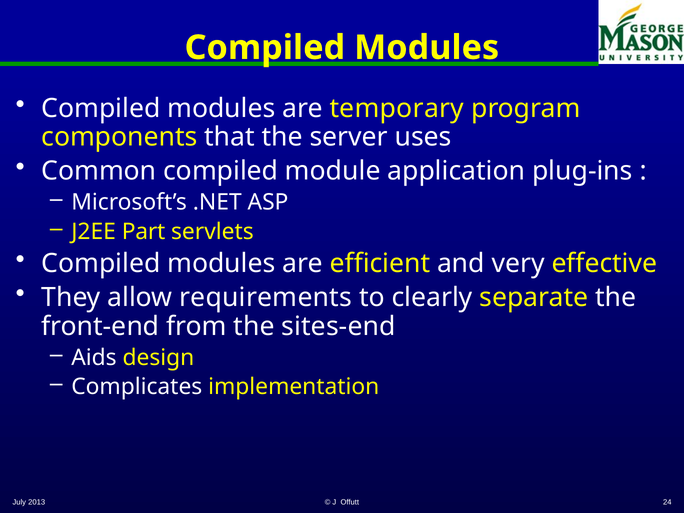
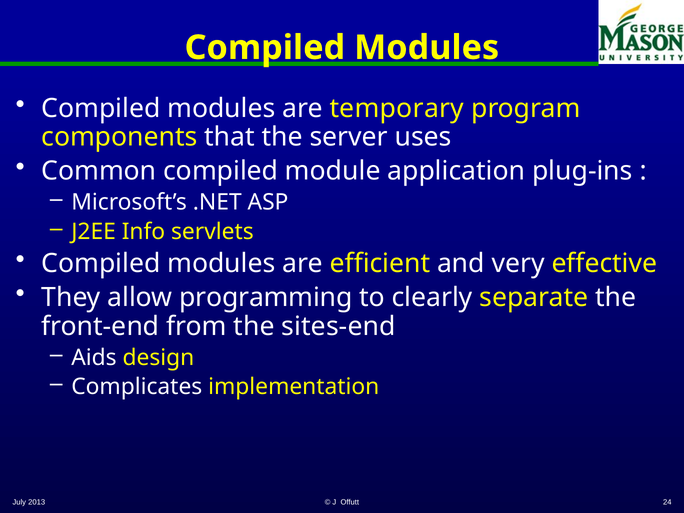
Part: Part -> Info
requirements: requirements -> programming
